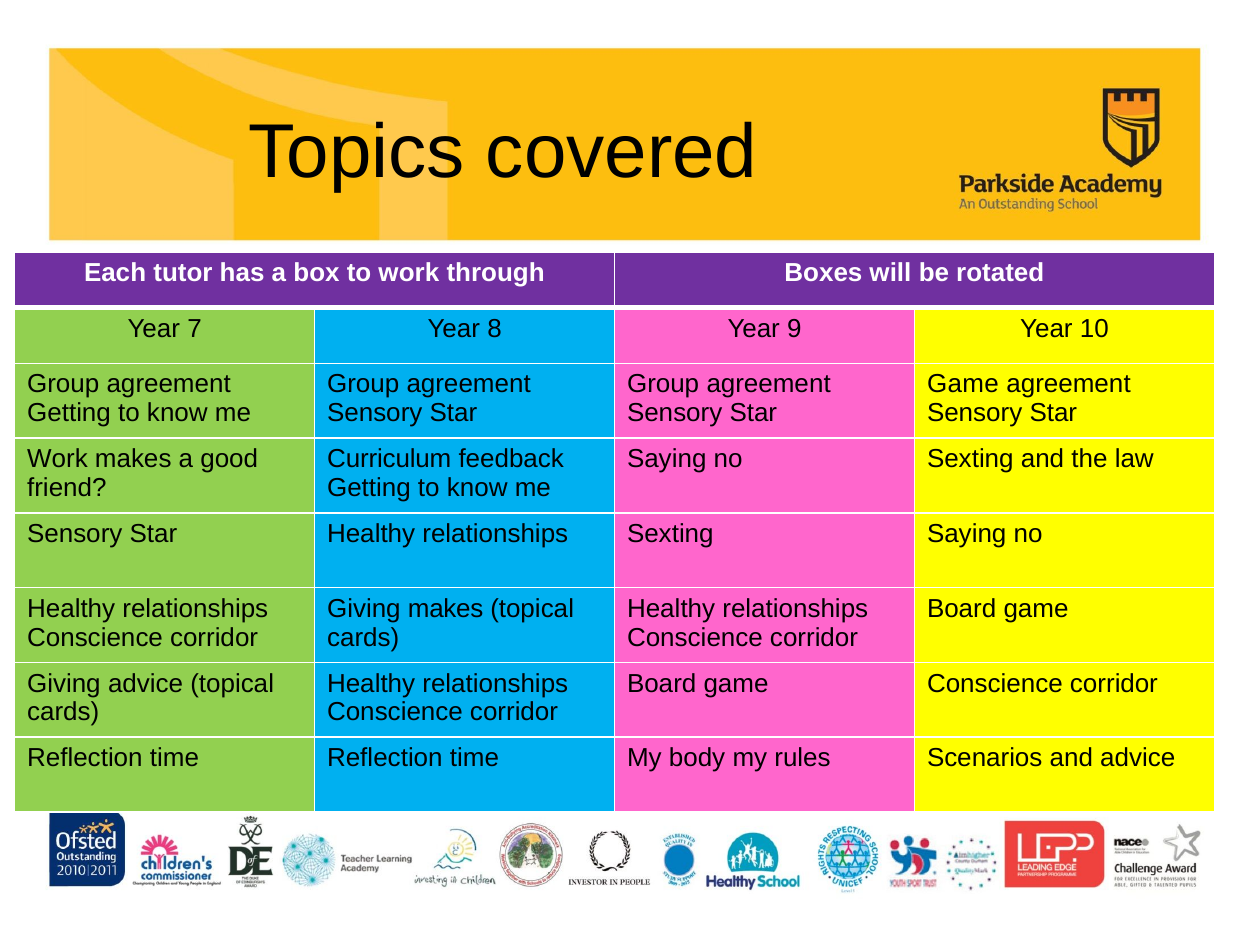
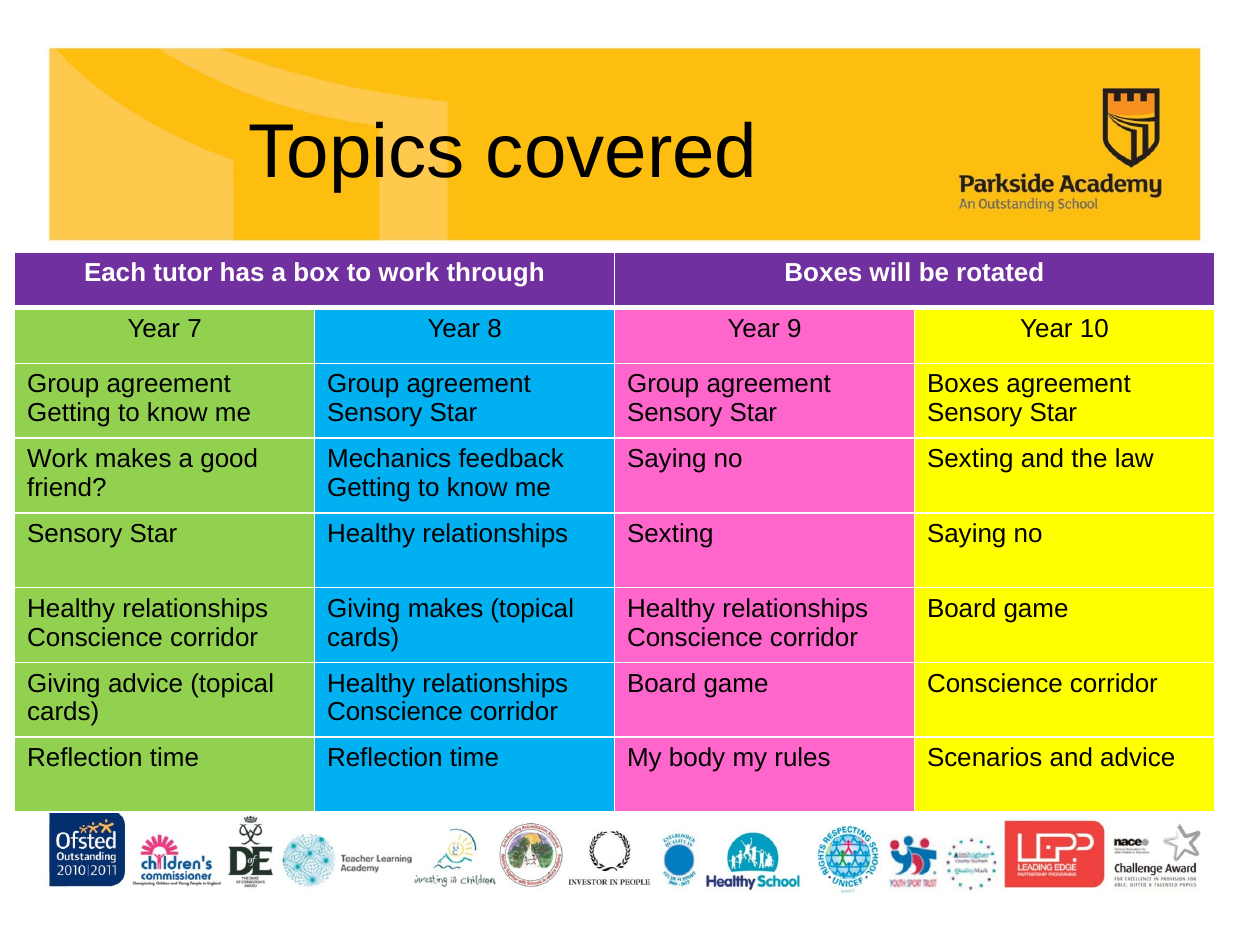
Game at (963, 385): Game -> Boxes
Curriculum: Curriculum -> Mechanics
